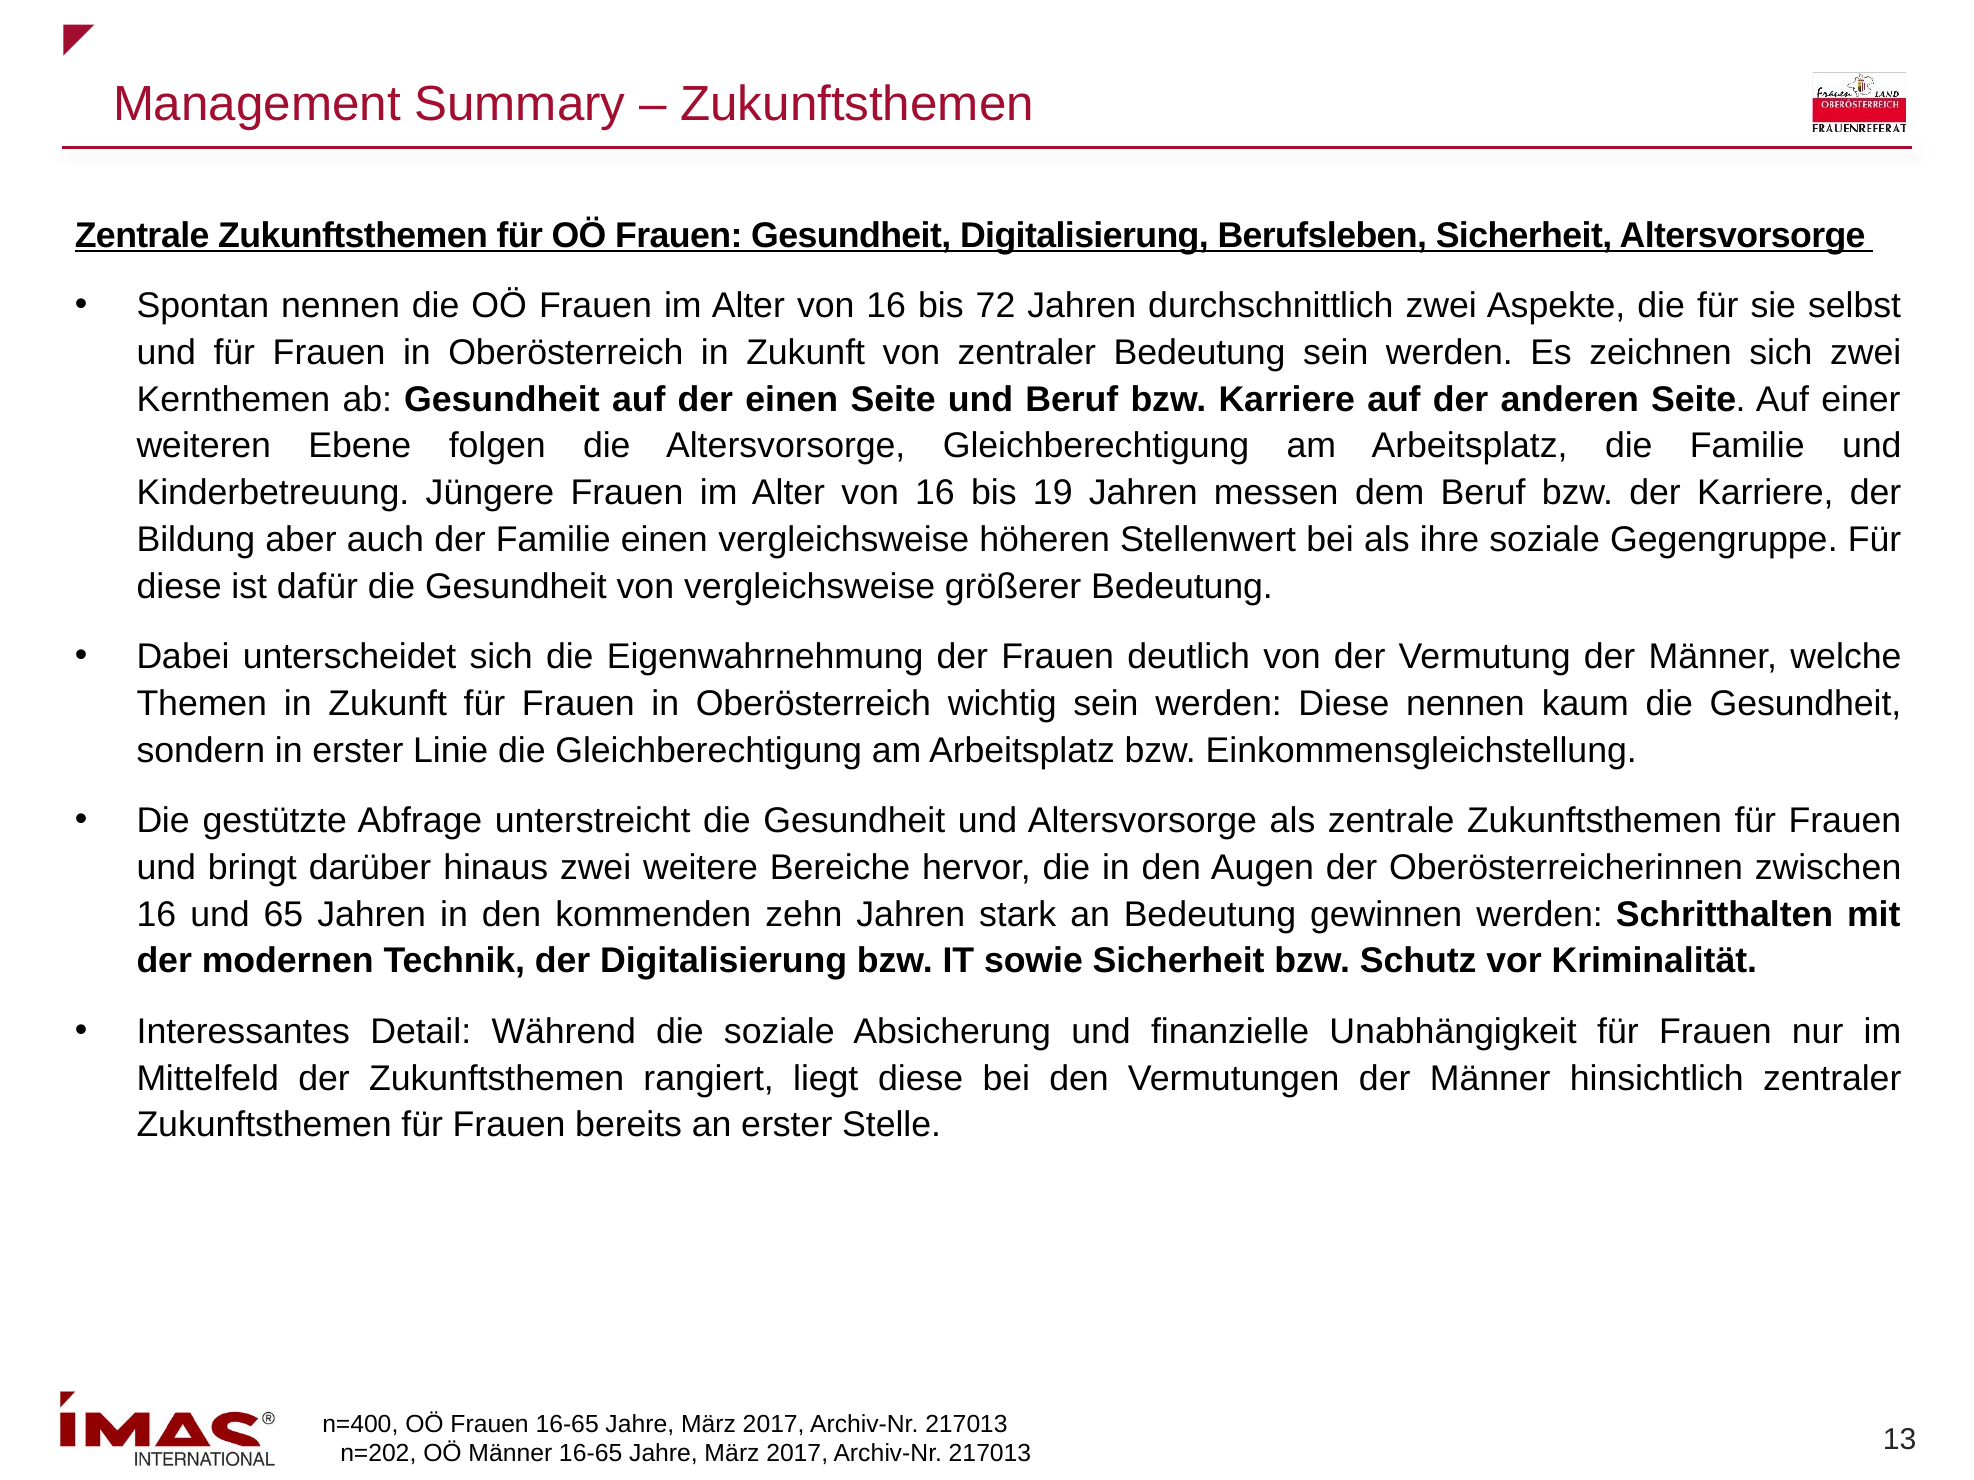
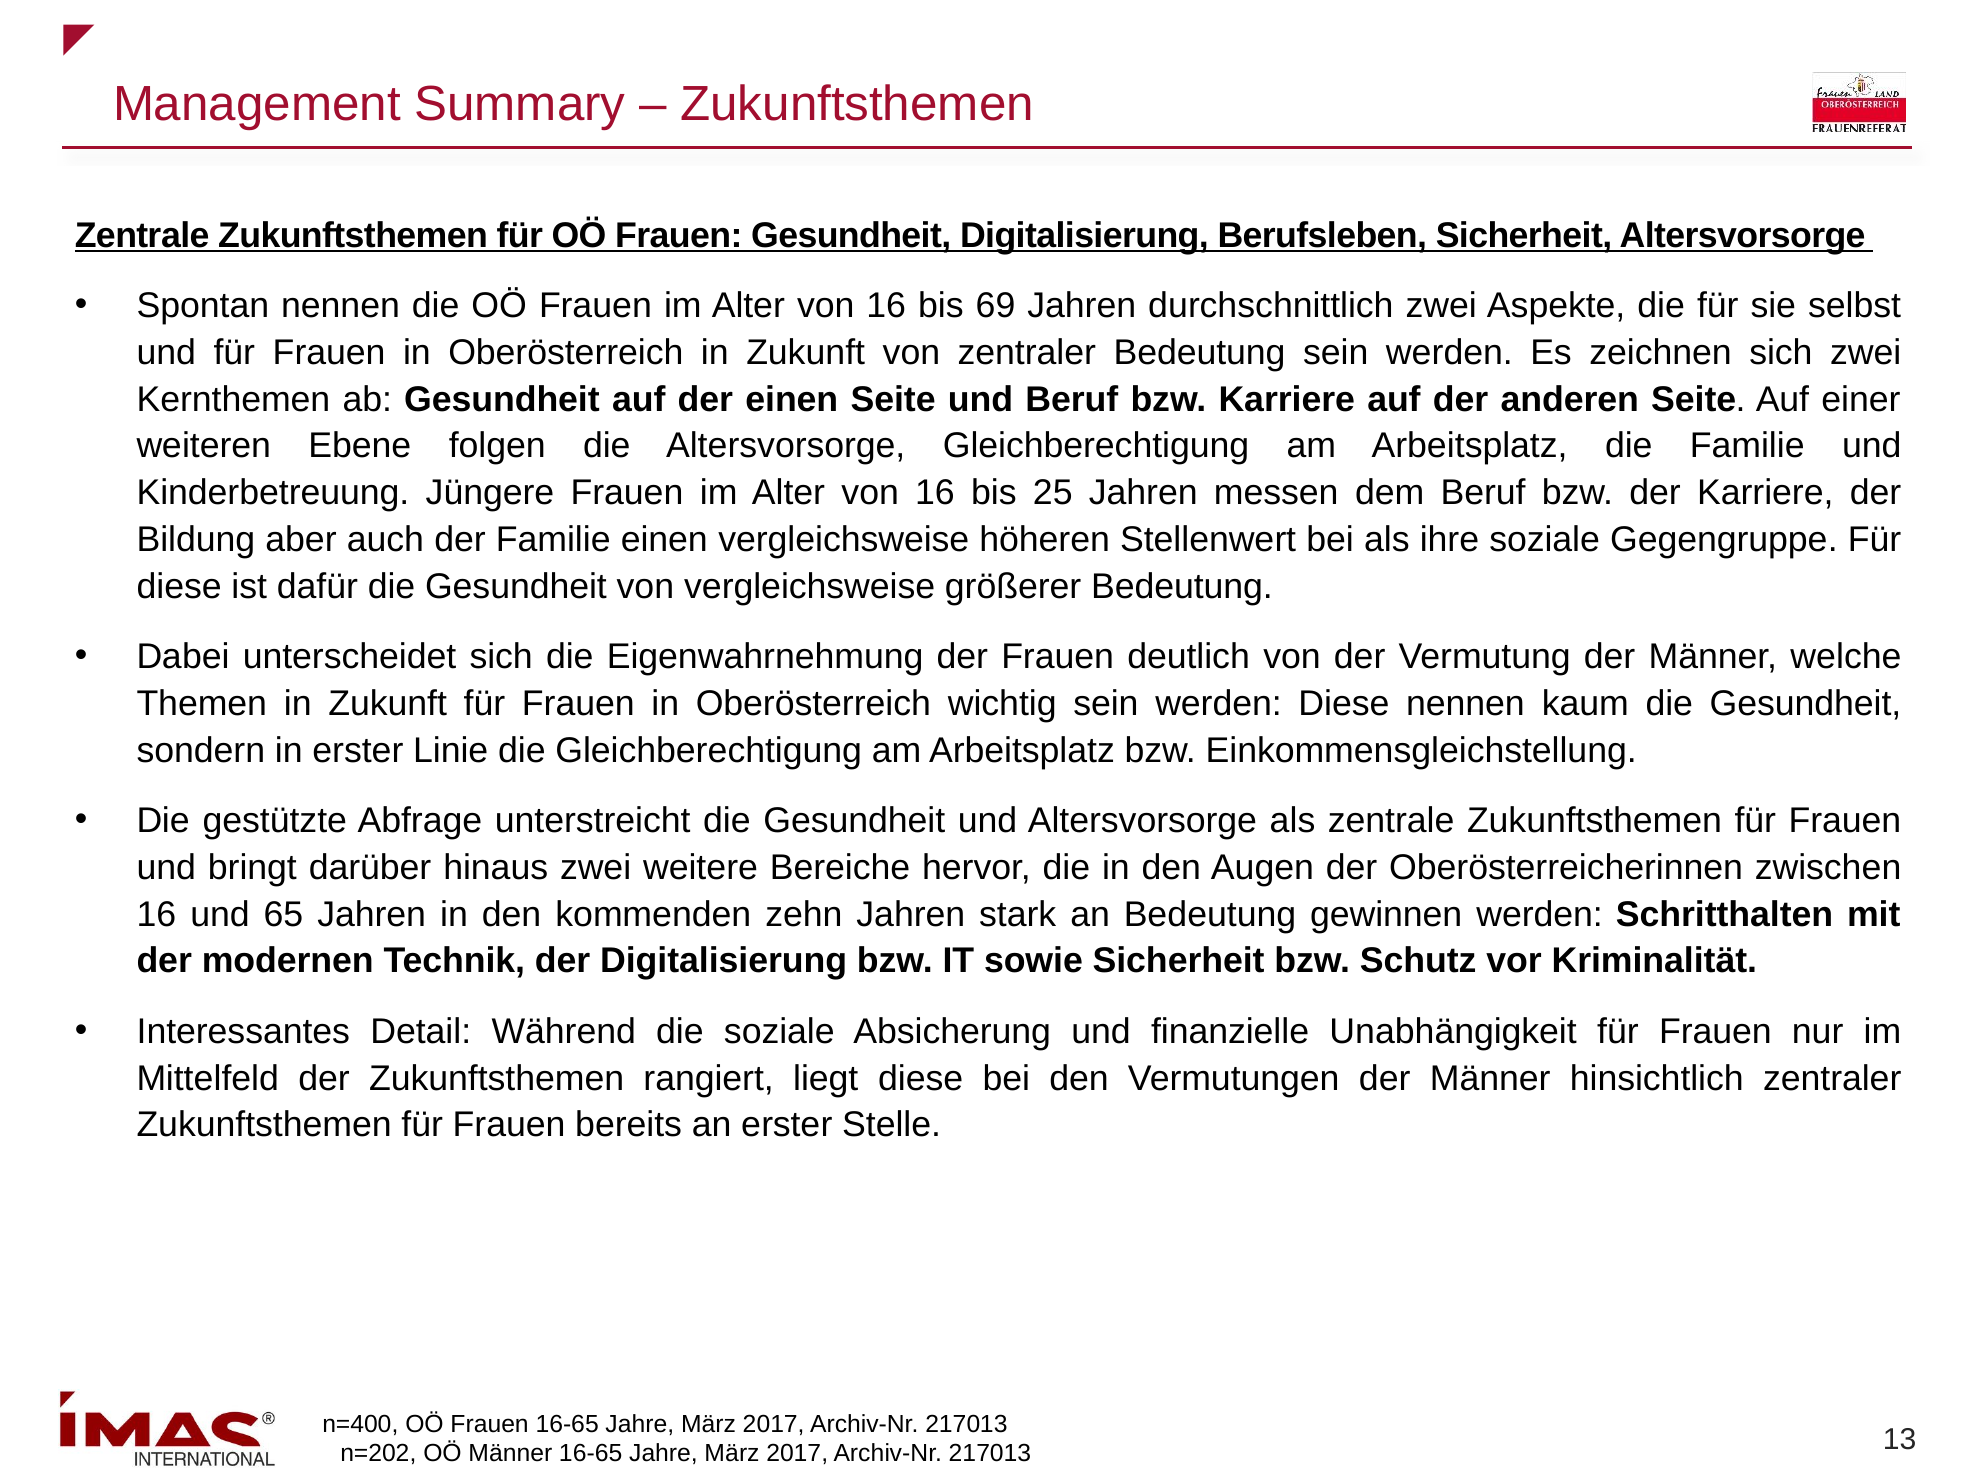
72: 72 -> 69
19: 19 -> 25
